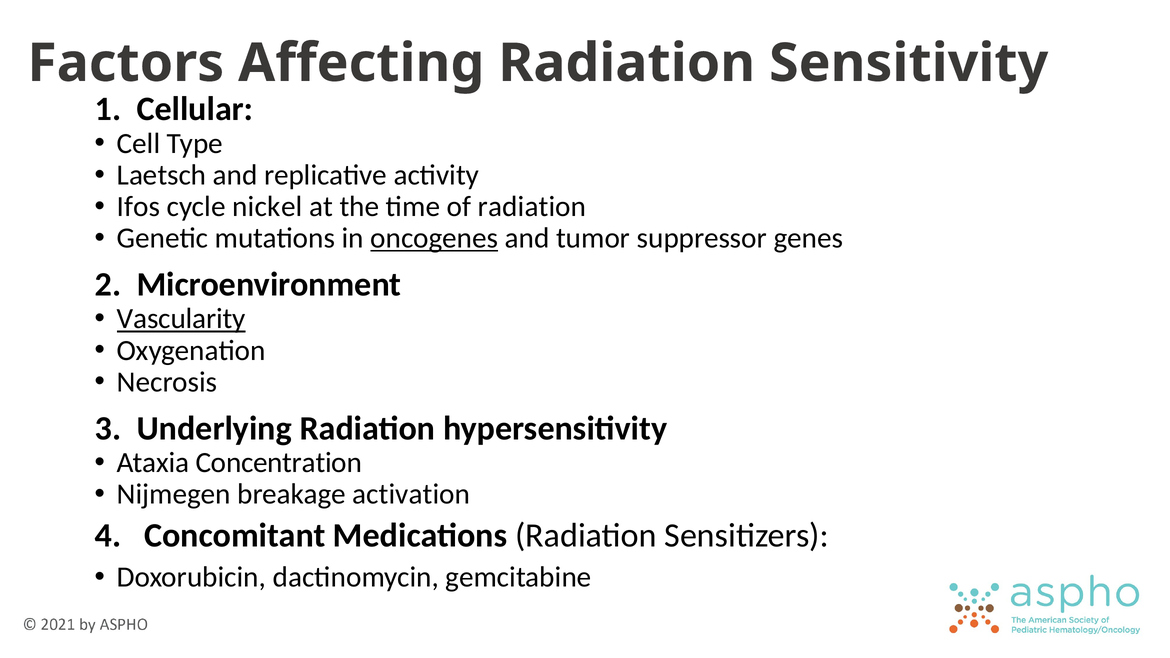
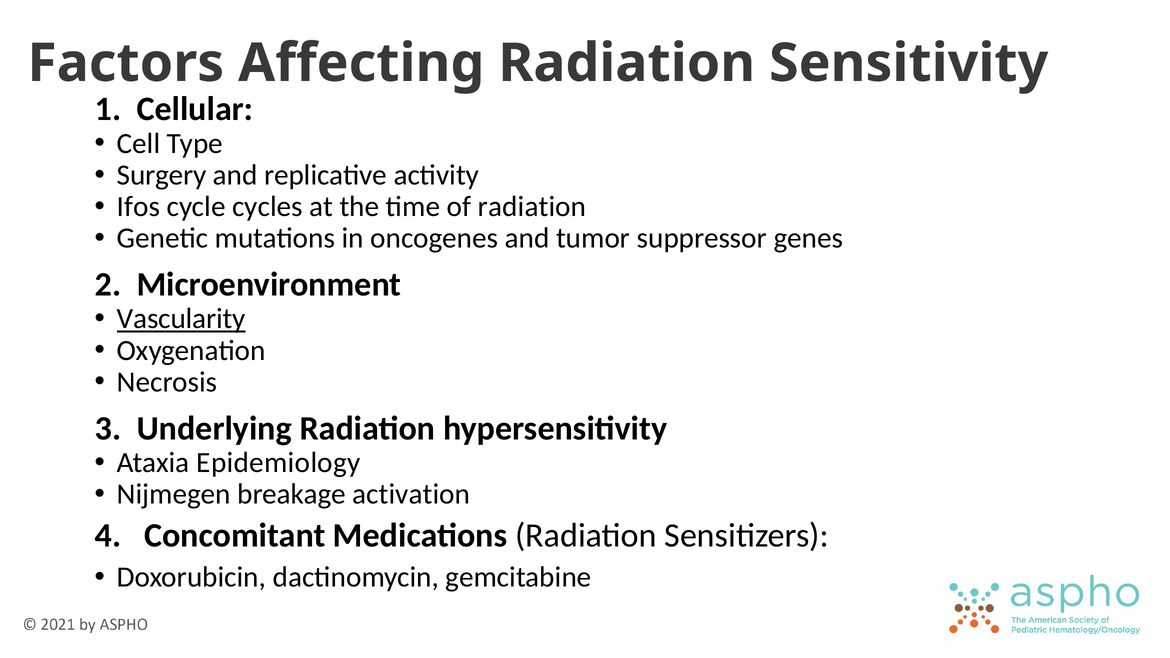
Laetsch: Laetsch -> Surgery
nickel: nickel -> cycles
oncogenes underline: present -> none
Concentration: Concentration -> Epidemiology
